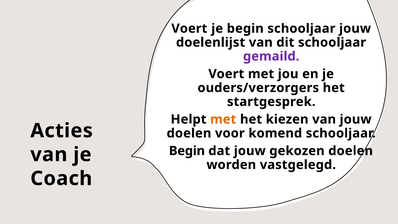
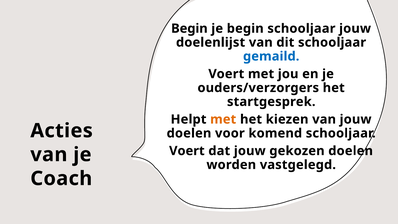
Voert at (189, 28): Voert -> Begin
gemaild colour: purple -> blue
Begin at (187, 151): Begin -> Voert
